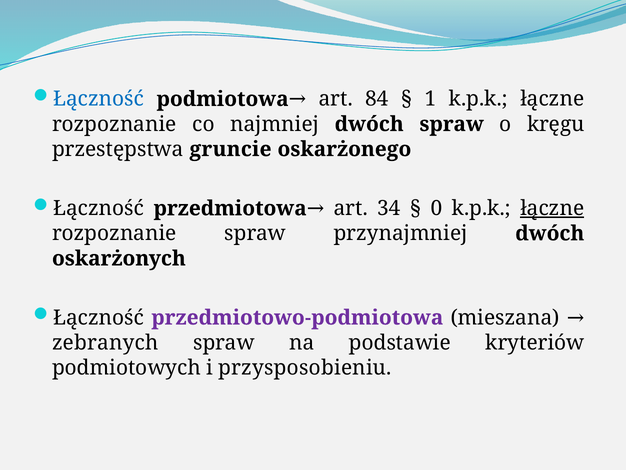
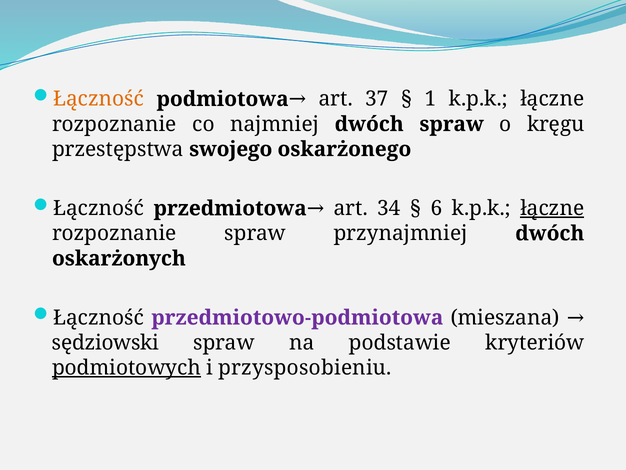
Łączność at (99, 99) colour: blue -> orange
84: 84 -> 37
gruncie: gruncie -> swojego
0: 0 -> 6
zebranych: zebranych -> sędziowski
podmiotowych underline: none -> present
